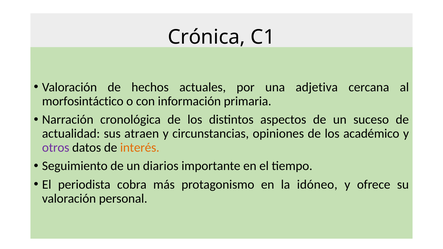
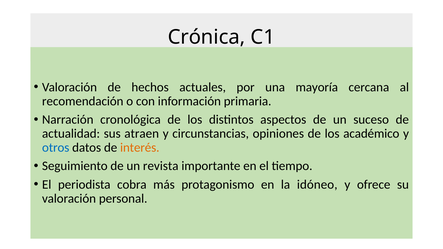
adjetiva: adjetiva -> mayoría
morfosintáctico: morfosintáctico -> recomendación
otros colour: purple -> blue
diarios: diarios -> revista
